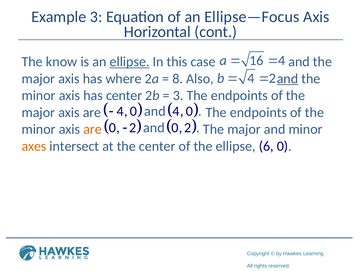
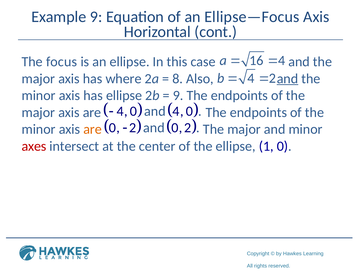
Example 3: 3 -> 9
know: know -> focus
ellipse at (130, 62) underline: present -> none
has center: center -> ellipse
3 at (178, 95): 3 -> 9
axes colour: orange -> red
6: 6 -> 1
